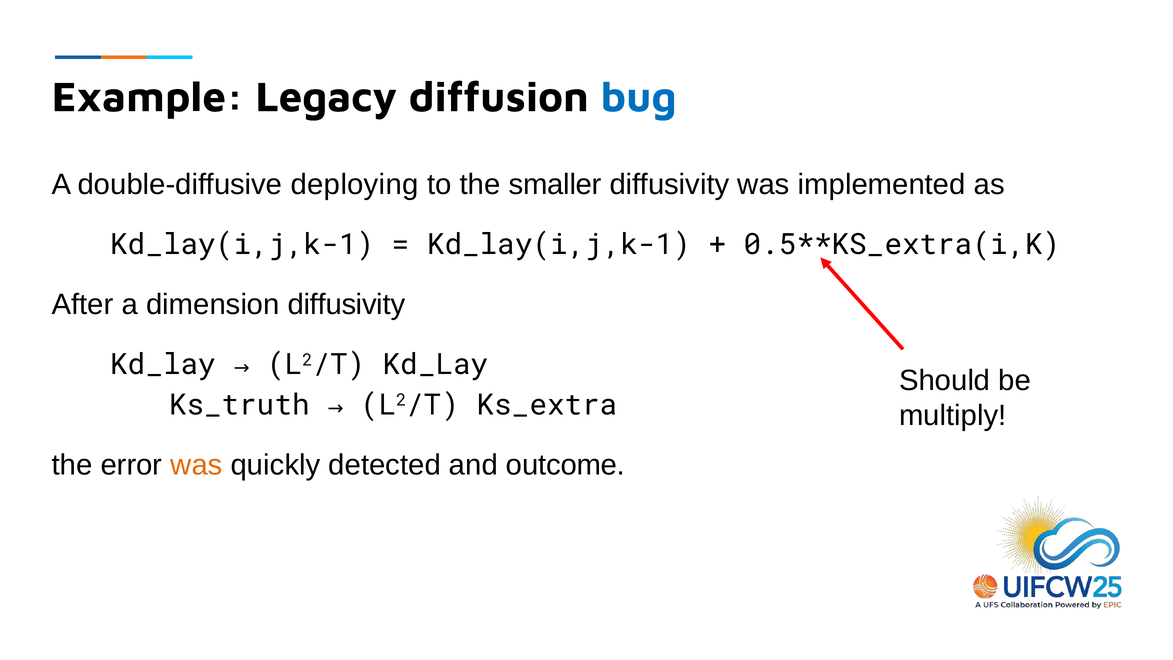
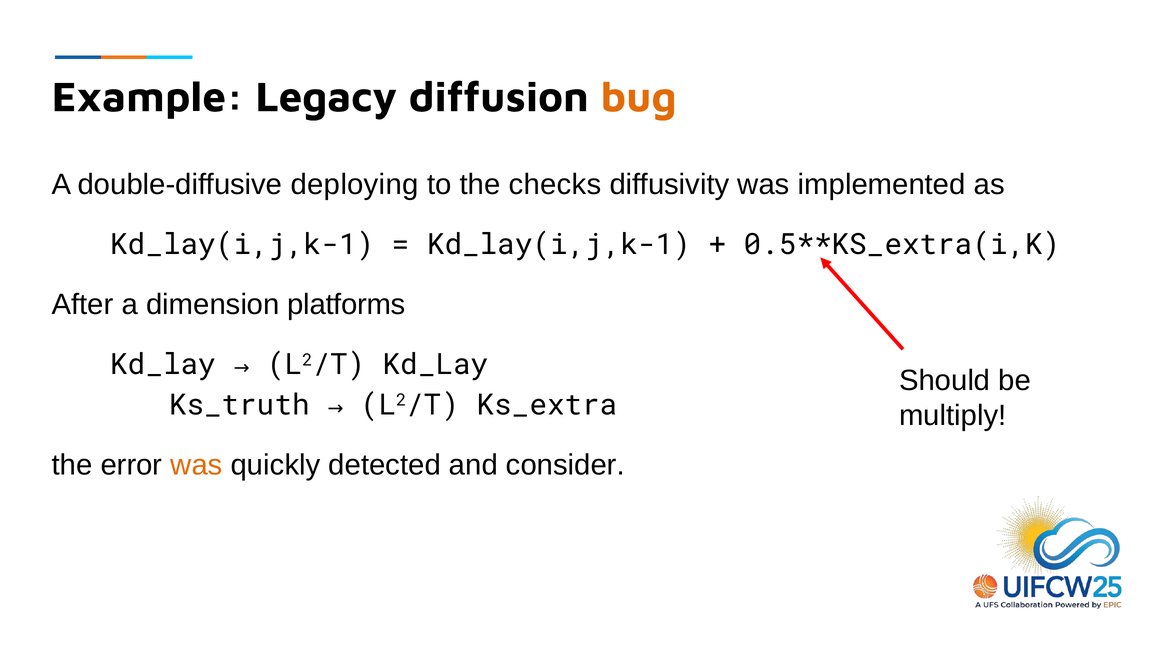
bug colour: blue -> orange
smaller: smaller -> checks
dimension diffusivity: diffusivity -> platforms
outcome: outcome -> consider
